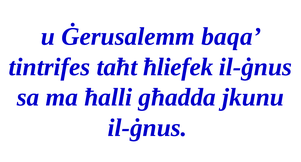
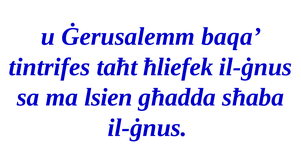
ħalli: ħalli -> lsien
jkunu: jkunu -> sħaba
